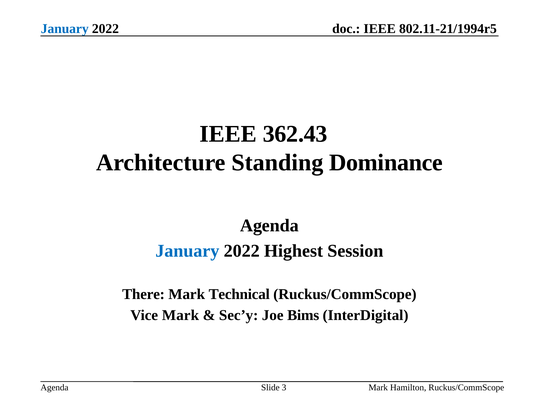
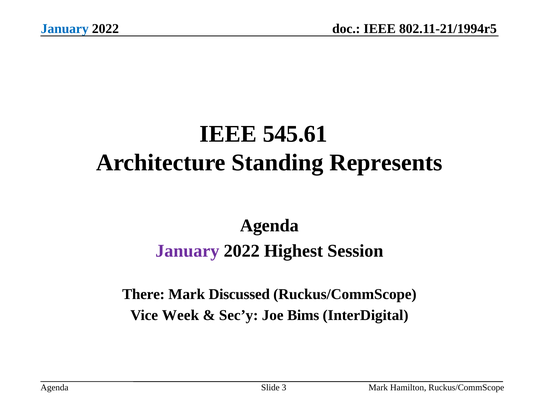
362.43: 362.43 -> 545.61
Dominance: Dominance -> Represents
January at (187, 251) colour: blue -> purple
Technical: Technical -> Discussed
Vice Mark: Mark -> Week
